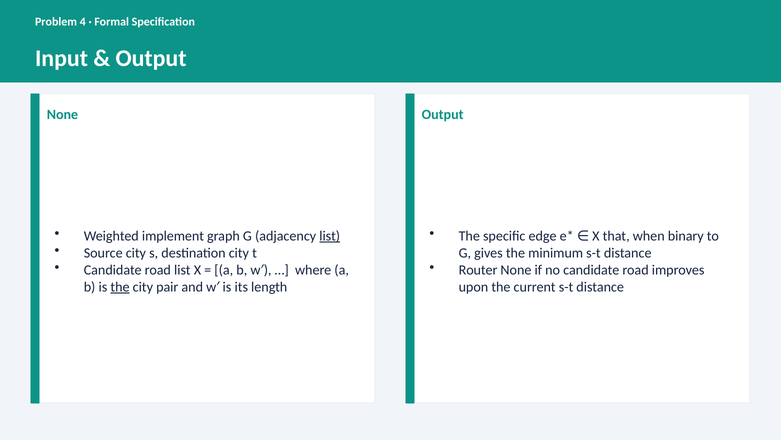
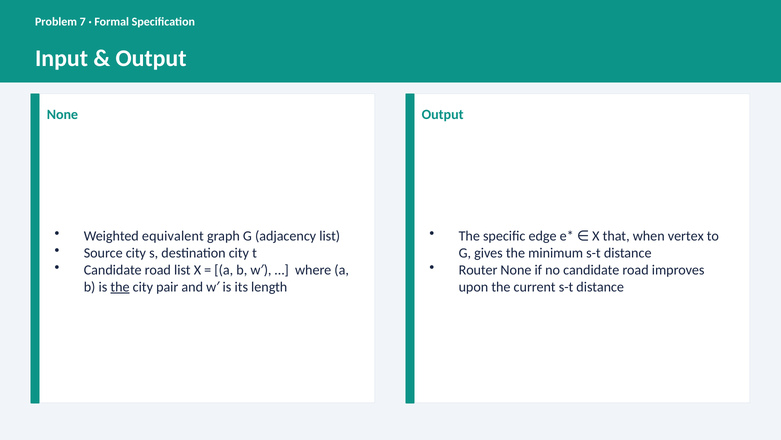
4: 4 -> 7
implement: implement -> equivalent
list at (330, 236) underline: present -> none
binary: binary -> vertex
